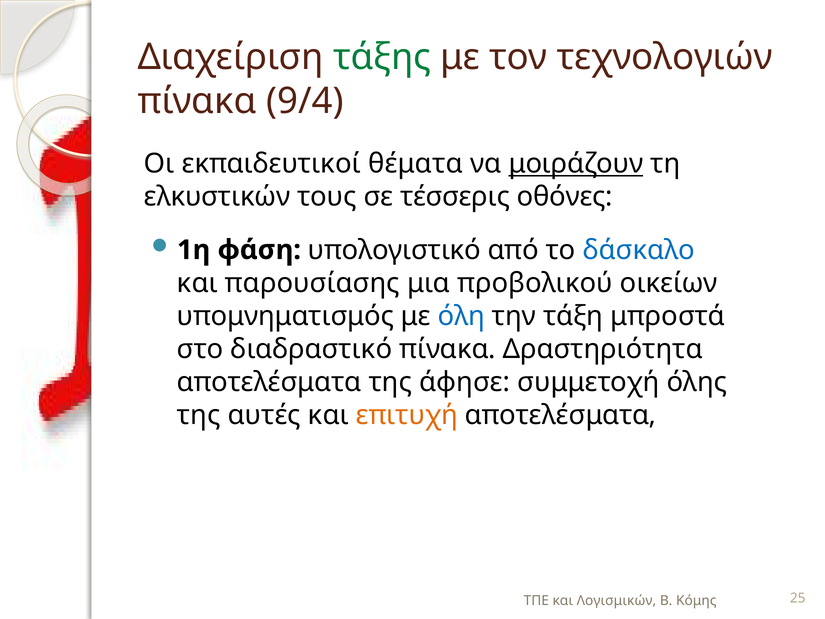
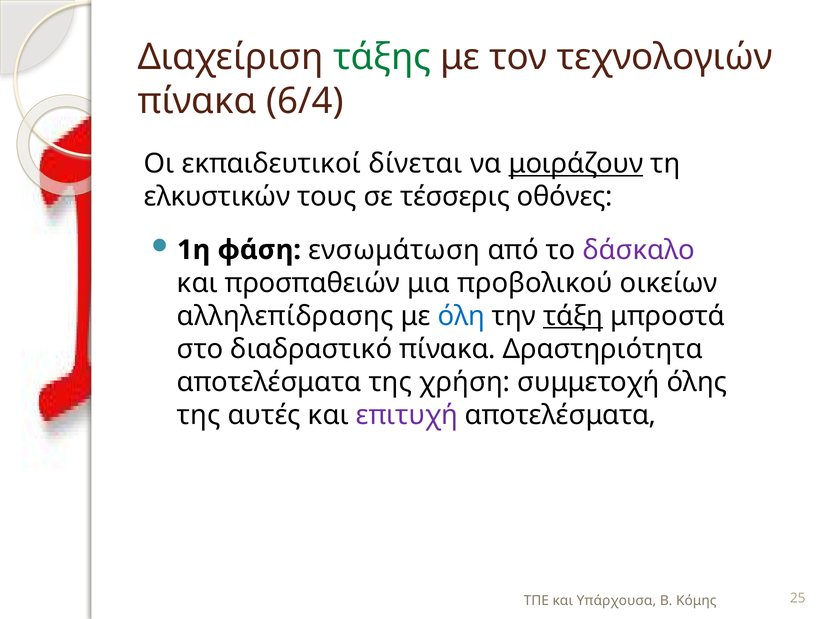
9/4: 9/4 -> 6/4
θέματα: θέματα -> δίνεται
υπολογιστικό: υπολογιστικό -> ενσωμάτωση
δάσκαλο colour: blue -> purple
παρουσίασης: παρουσίασης -> προσπαθειών
υπομνηματισμός: υπομνηματισμός -> αλληλεπίδρασης
τάξη underline: none -> present
άφησε: άφησε -> χρήση
επιτυχή colour: orange -> purple
Λογισμικών: Λογισμικών -> Υπάρχουσα
